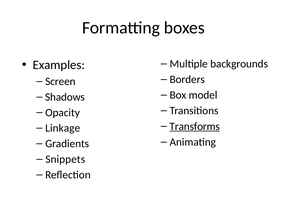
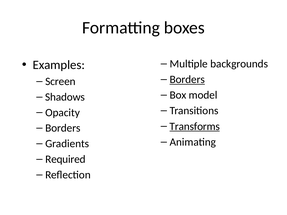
Borders at (187, 80) underline: none -> present
Linkage at (63, 128): Linkage -> Borders
Snippets: Snippets -> Required
